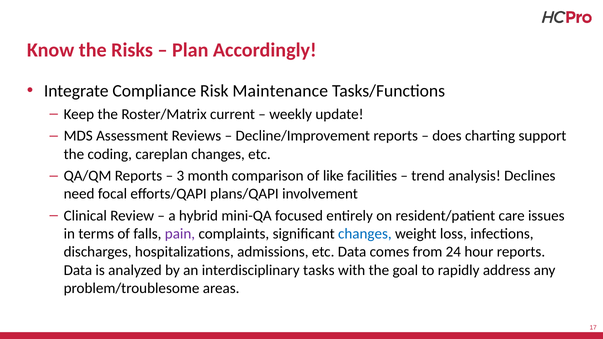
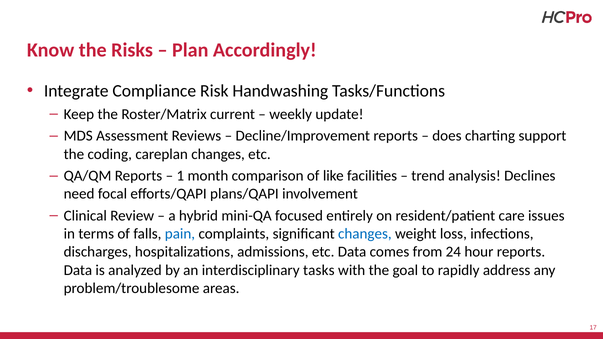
Maintenance: Maintenance -> Handwashing
3: 3 -> 1
pain colour: purple -> blue
